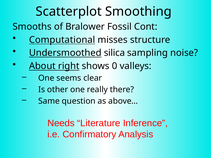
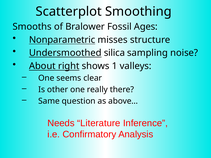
Cont: Cont -> Ages
Computational: Computational -> Nonparametric
0: 0 -> 1
